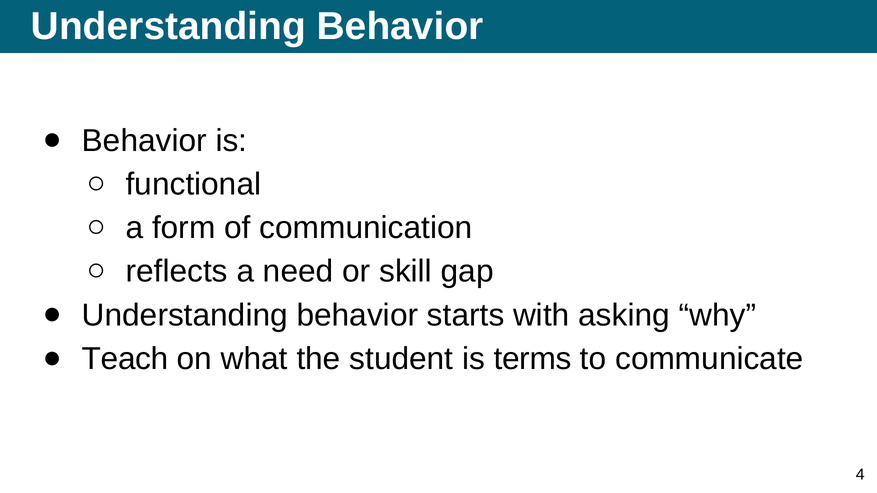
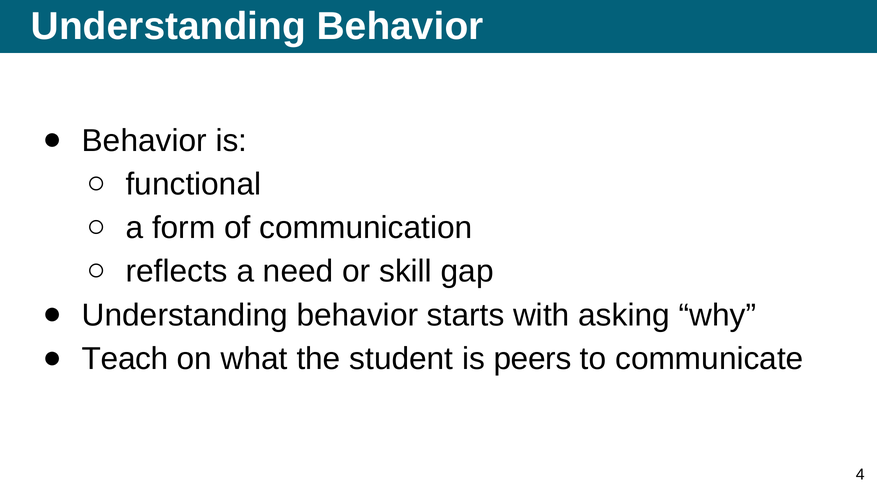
terms: terms -> peers
